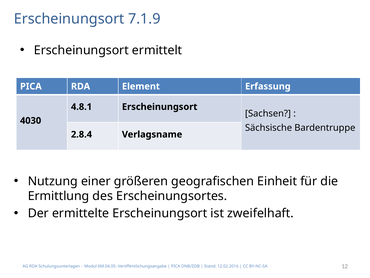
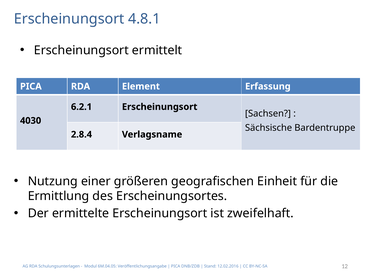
7.1.9: 7.1.9 -> 4.8.1
4.8.1: 4.8.1 -> 6.2.1
